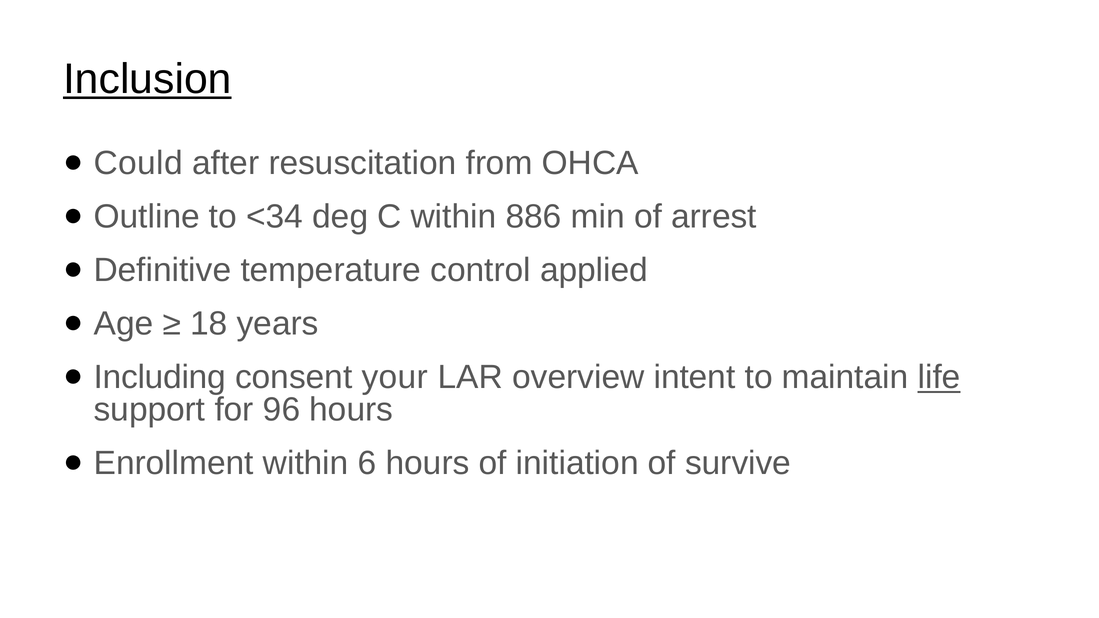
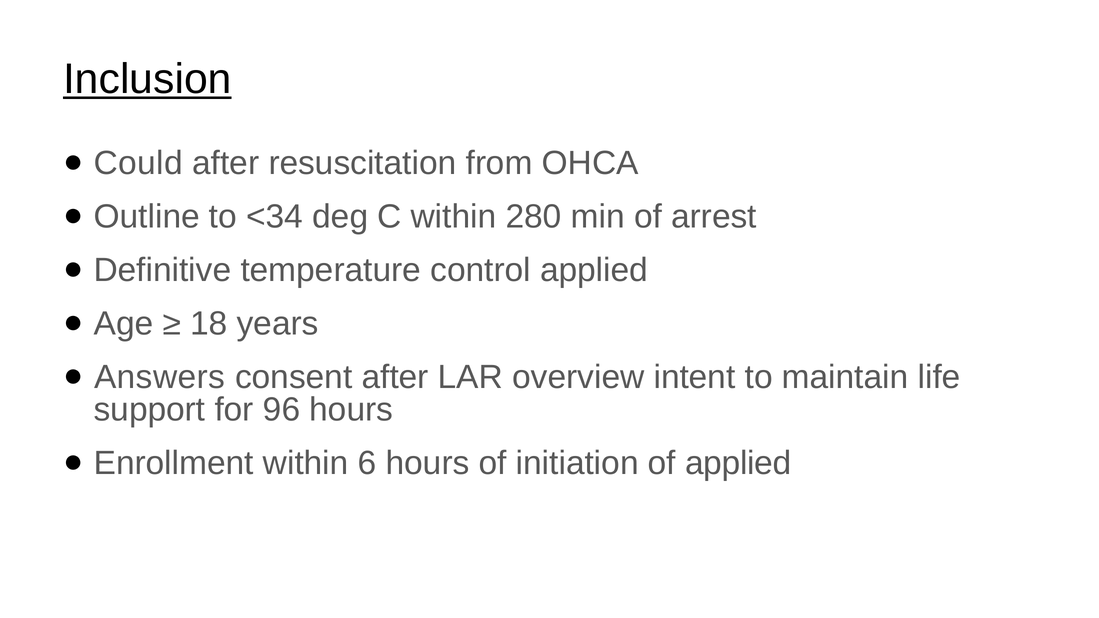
886: 886 -> 280
Including: Including -> Answers
consent your: your -> after
life underline: present -> none
of survive: survive -> applied
